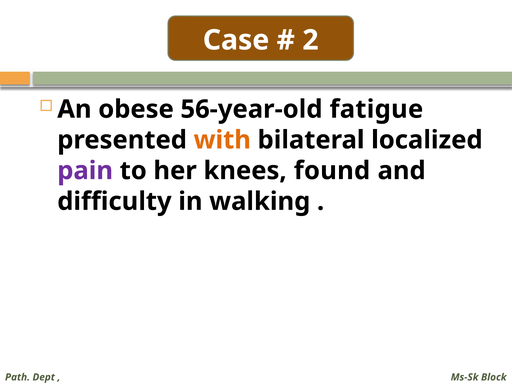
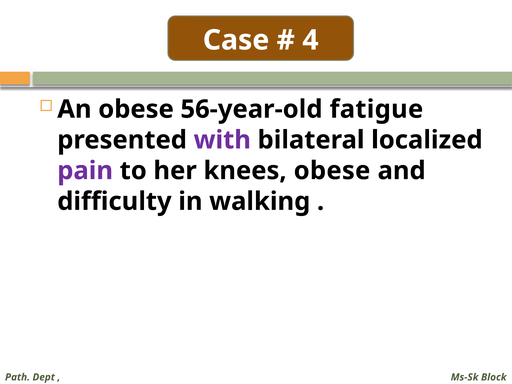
2: 2 -> 4
with colour: orange -> purple
knees found: found -> obese
